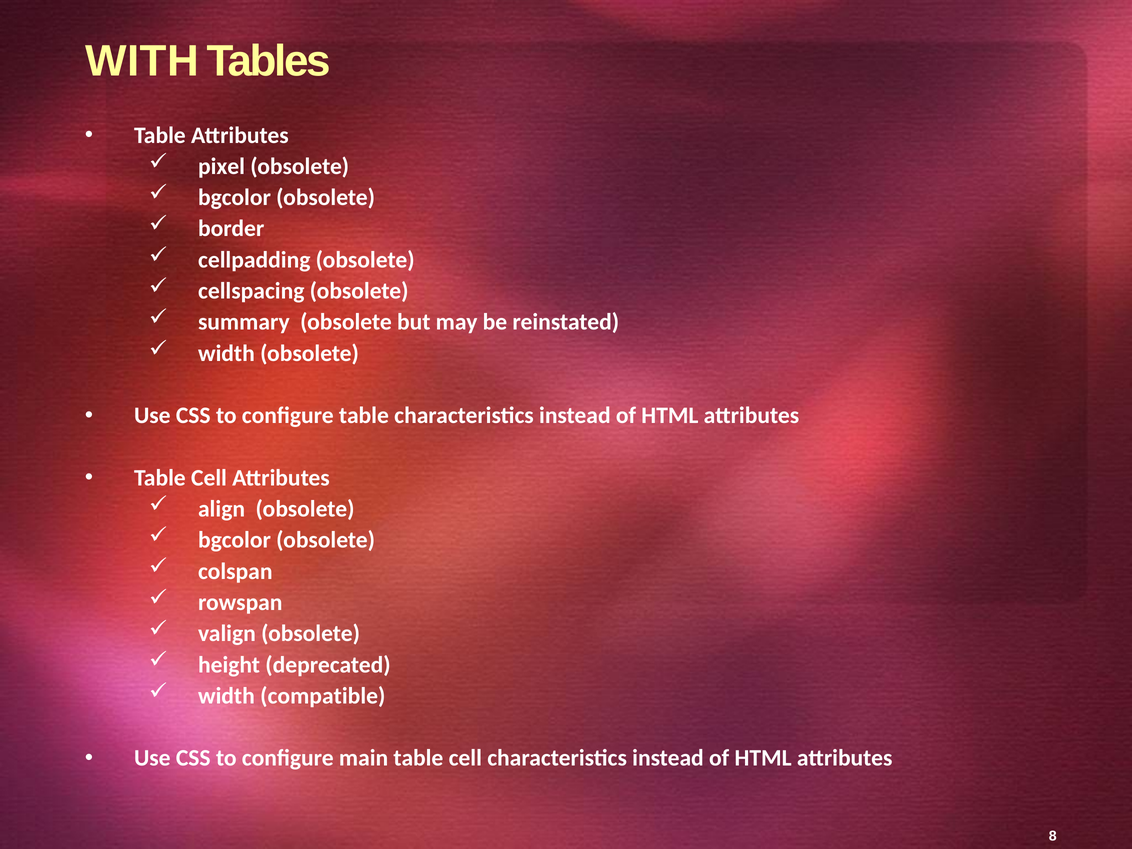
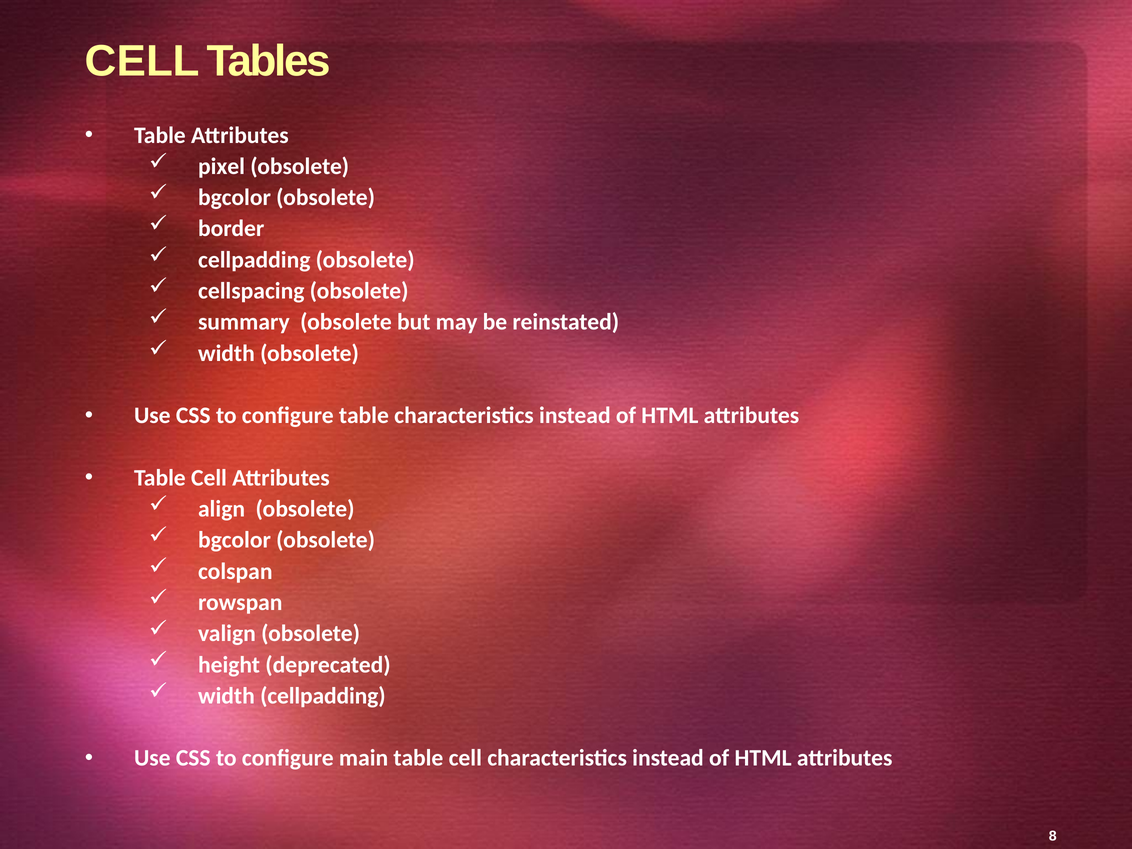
WITH at (142, 61): WITH -> CELL
width compatible: compatible -> cellpadding
